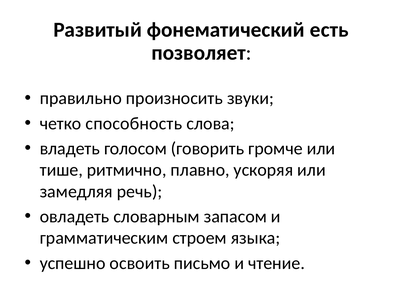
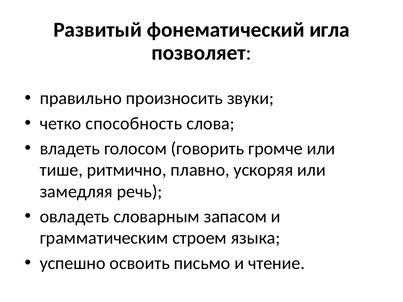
есть: есть -> игла
